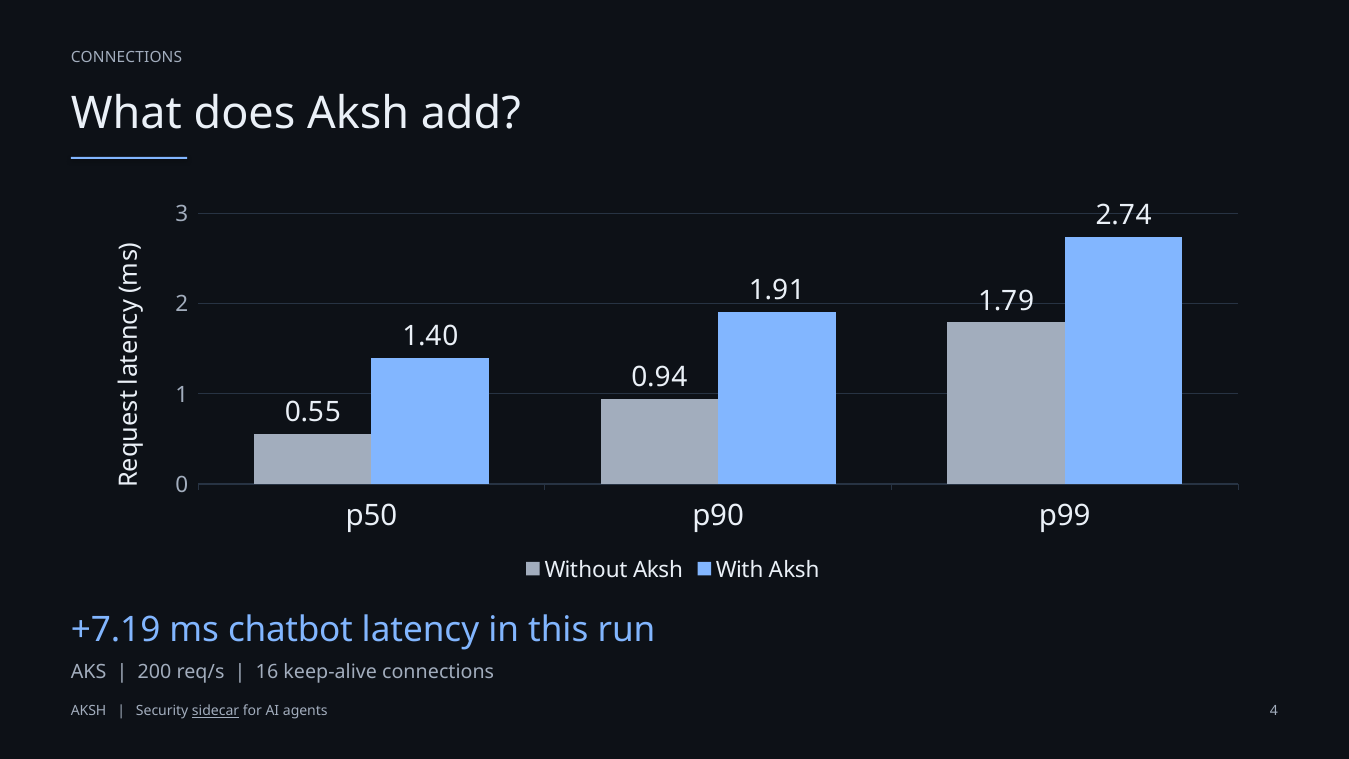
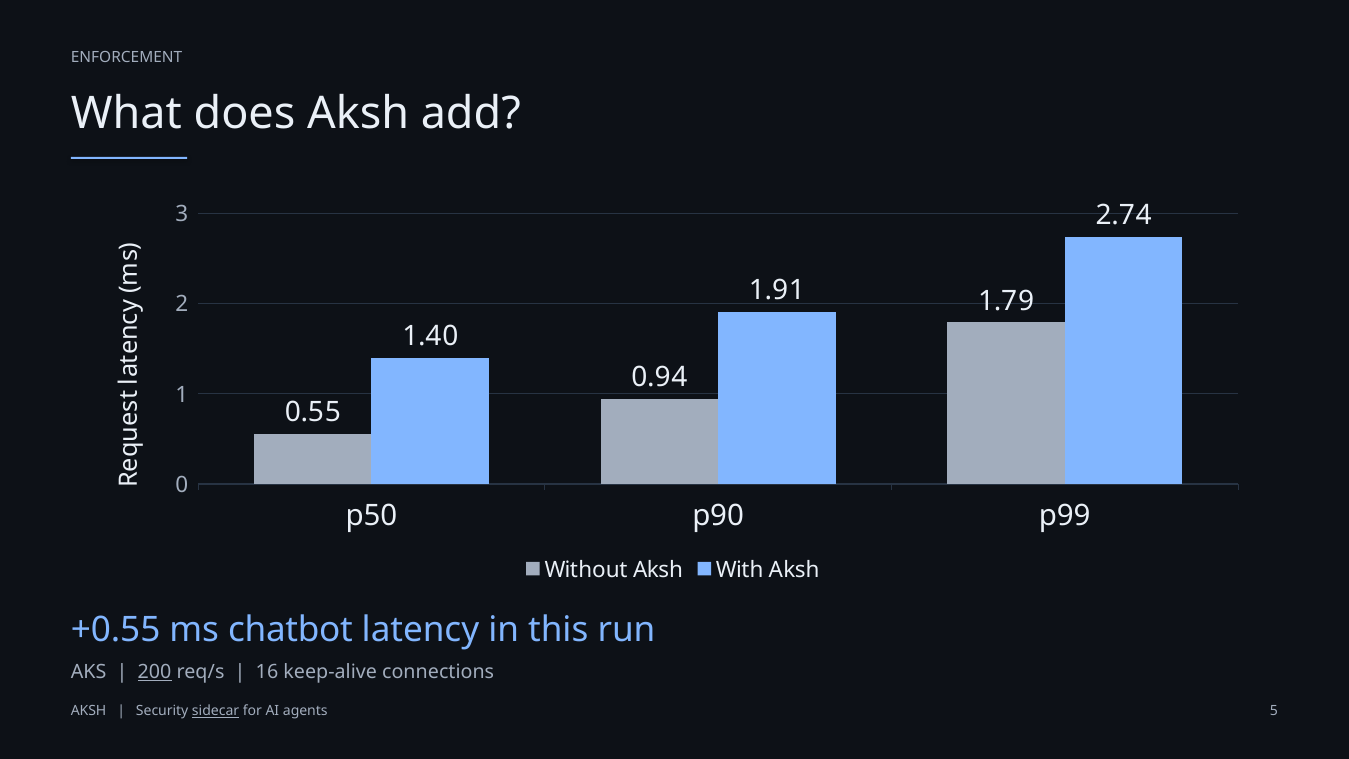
CONNECTIONS at (126, 57): CONNECTIONS -> ENFORCEMENT
+7.19: +7.19 -> +0.55
200 underline: none -> present
4: 4 -> 5
